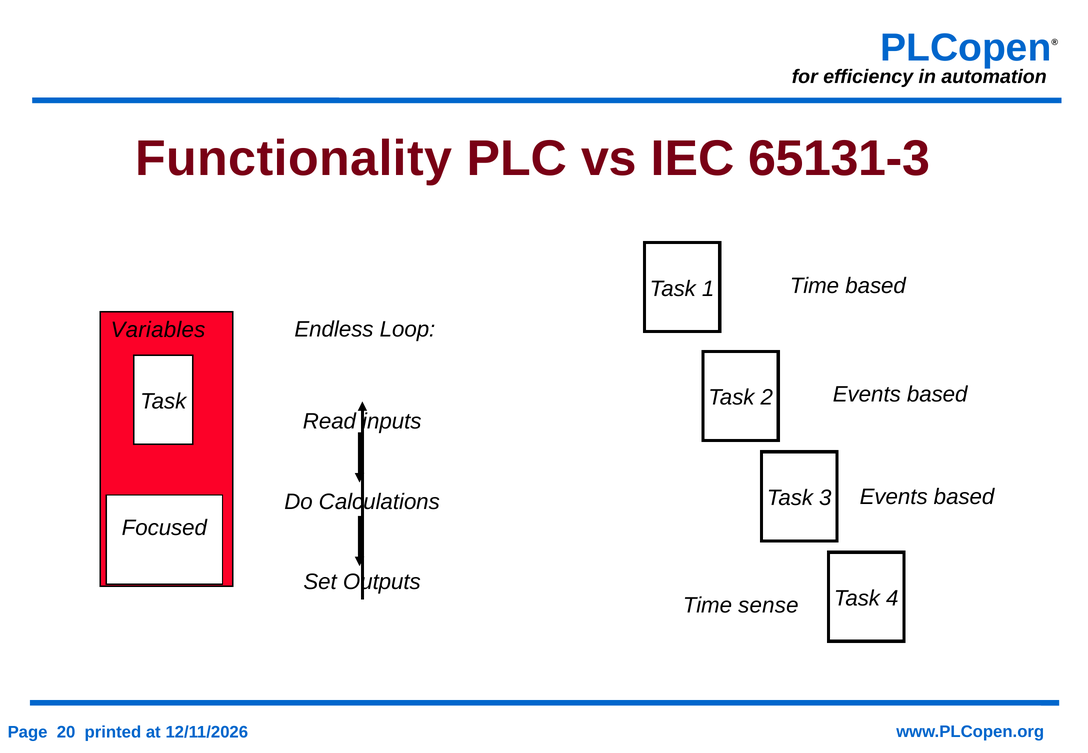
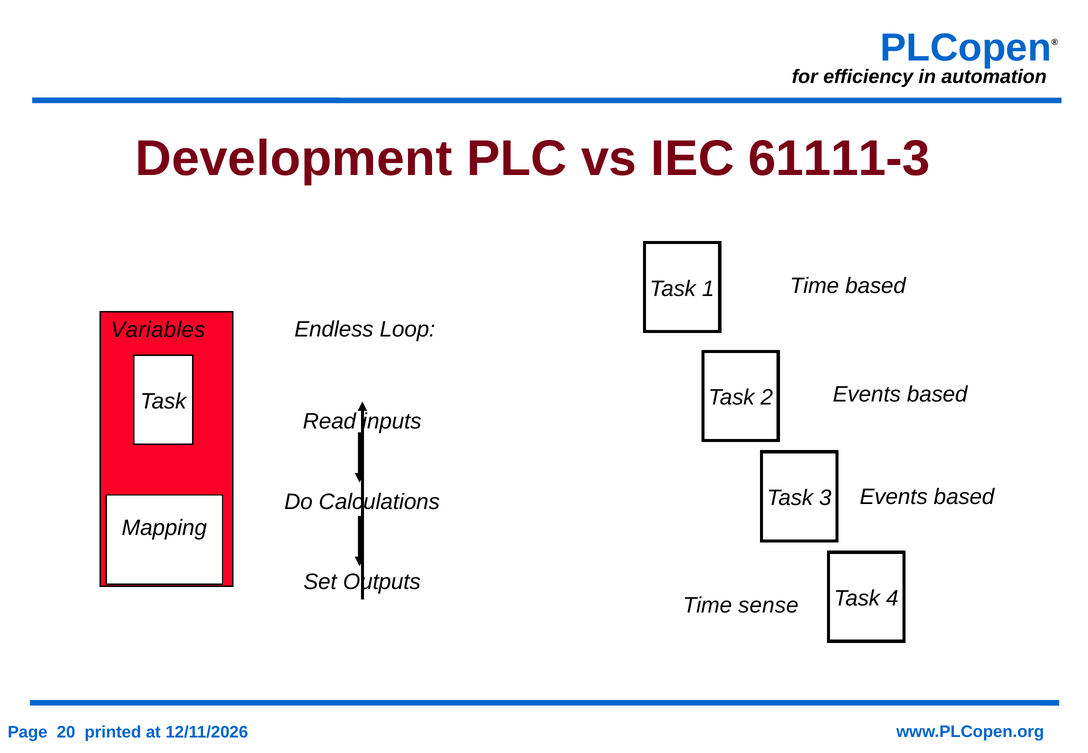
Functionality: Functionality -> Development
65131-3: 65131-3 -> 61111-3
Focused: Focused -> Mapping
